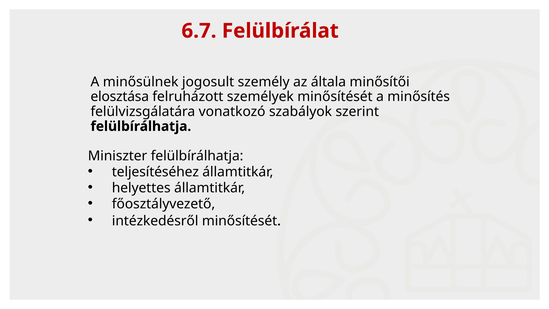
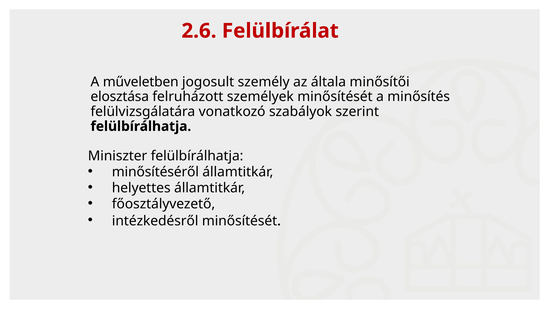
6.7: 6.7 -> 2.6
minősülnek: minősülnek -> műveletben
teljesítéséhez: teljesítéséhez -> minősítéséről
